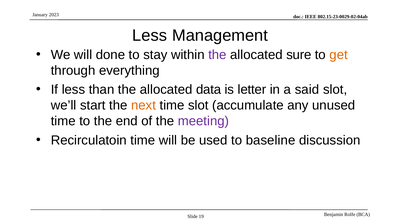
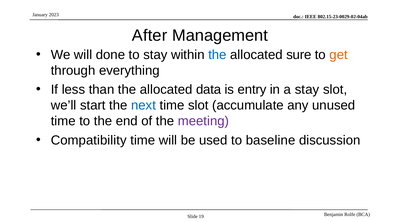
Less at (150, 35): Less -> After
the at (217, 55) colour: purple -> blue
letter: letter -> entry
a said: said -> stay
next colour: orange -> blue
Recirculatoin: Recirculatoin -> Compatibility
